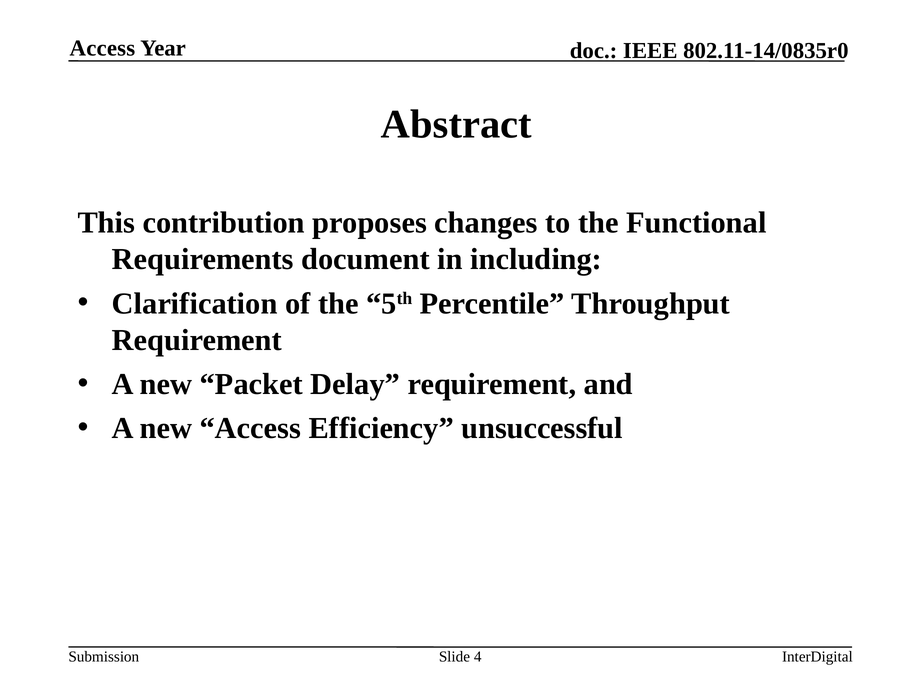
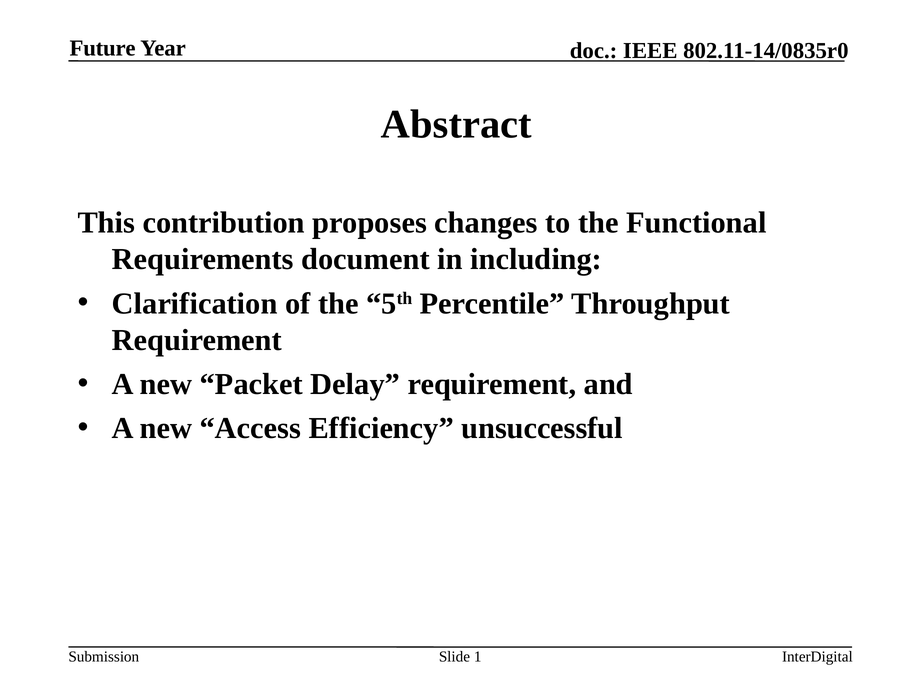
Access at (102, 48): Access -> Future
4: 4 -> 1
